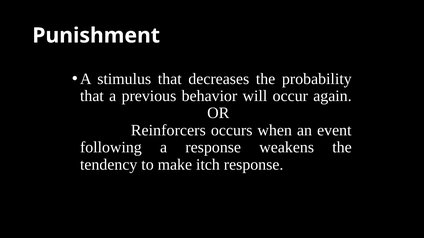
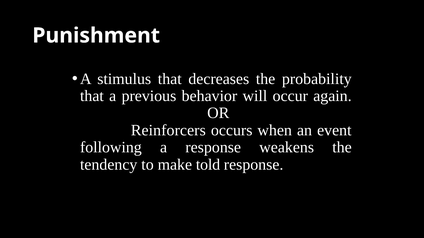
itch: itch -> told
